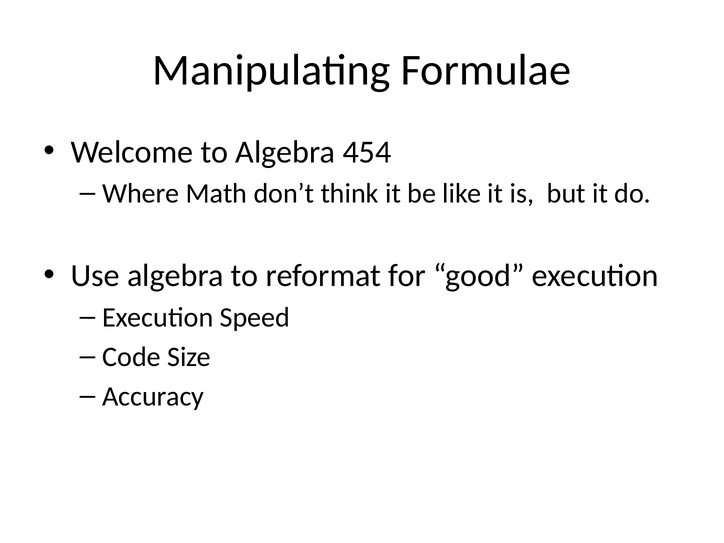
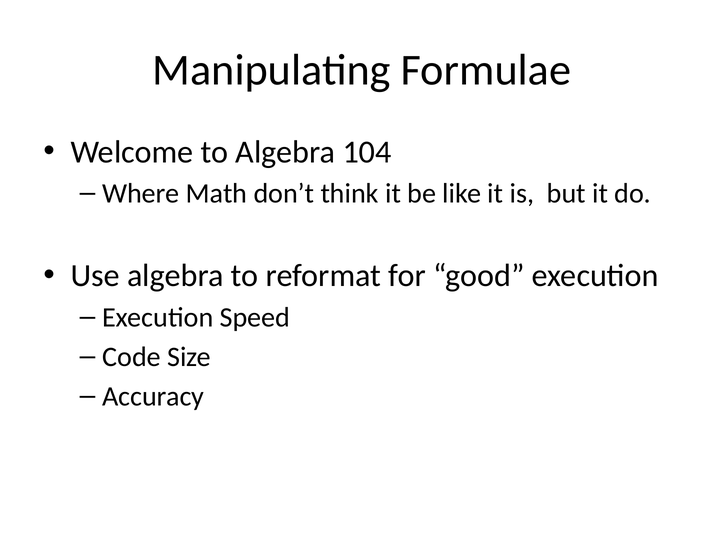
454: 454 -> 104
